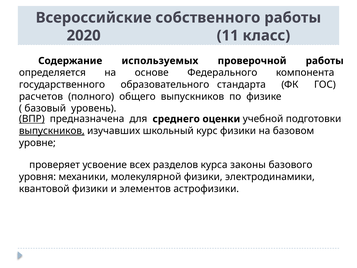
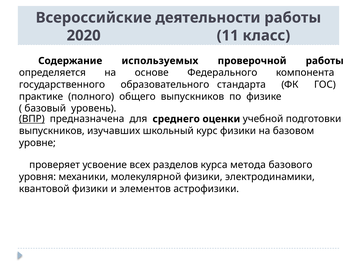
собственного: собственного -> деятельности
расчетов: расчетов -> практике
выпускников at (52, 131) underline: present -> none
законы: законы -> метода
